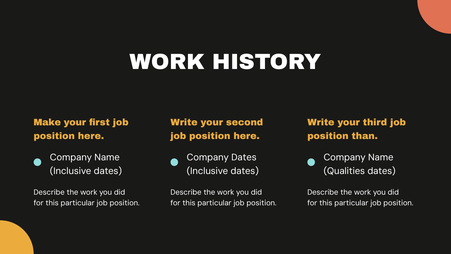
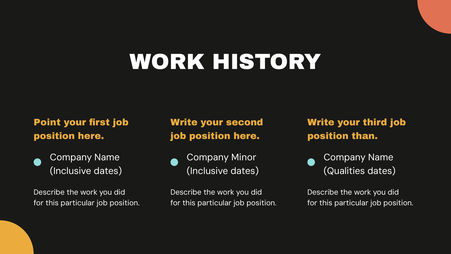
Make: Make -> Point
Company Dates: Dates -> Minor
